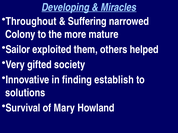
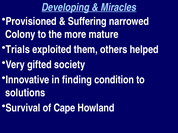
Throughout: Throughout -> Provisioned
Sailor: Sailor -> Trials
establish: establish -> condition
Mary: Mary -> Cape
